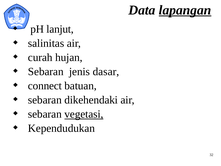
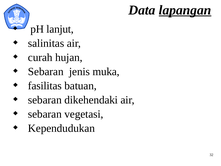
dasar: dasar -> muka
connect: connect -> fasilitas
vegetasi underline: present -> none
